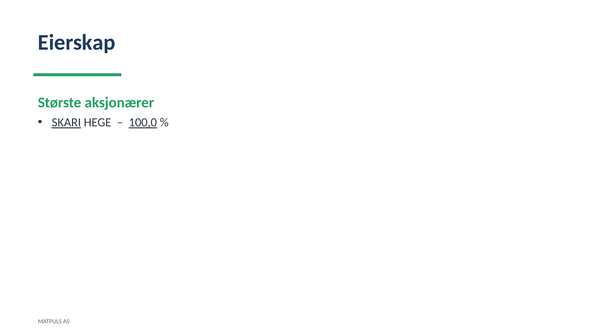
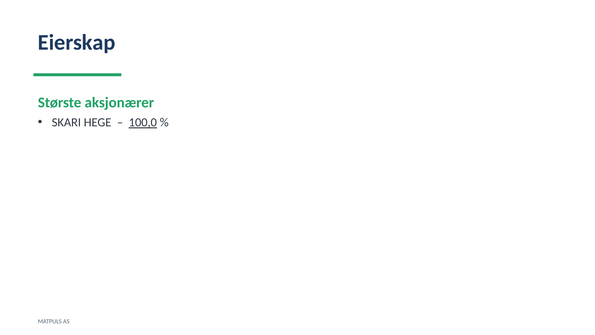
SKARI underline: present -> none
